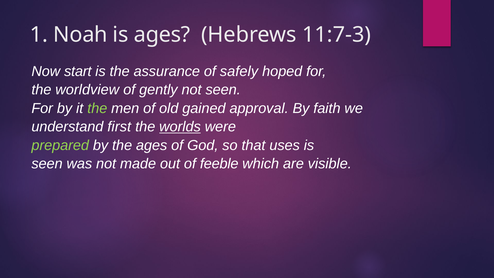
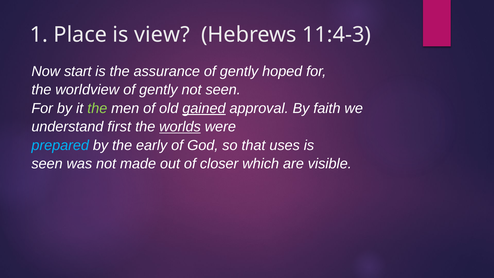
Noah: Noah -> Place
is ages: ages -> view
11:7-3: 11:7-3 -> 11:4-3
assurance of safely: safely -> gently
gained underline: none -> present
prepared colour: light green -> light blue
the ages: ages -> early
feeble: feeble -> closer
